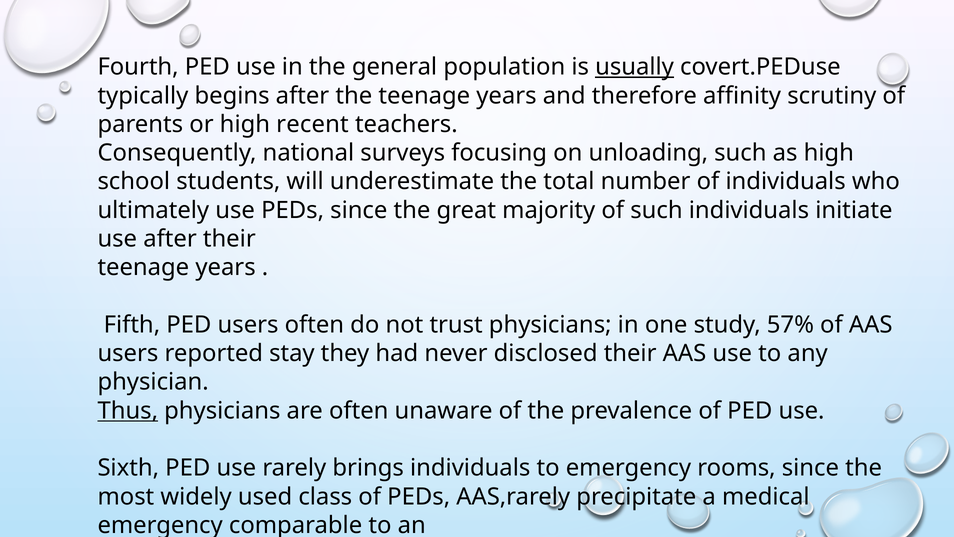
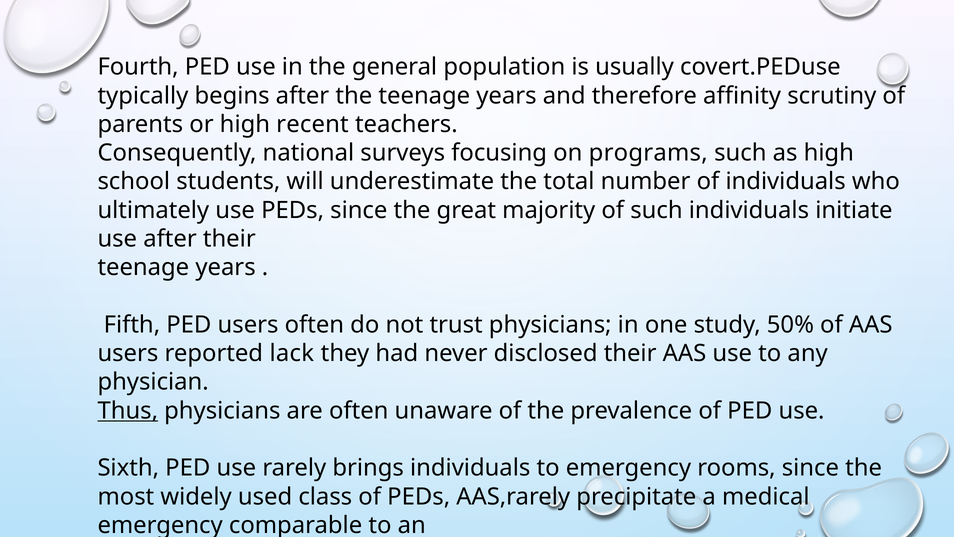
usually underline: present -> none
unloading: unloading -> programs
57%: 57% -> 50%
stay: stay -> lack
